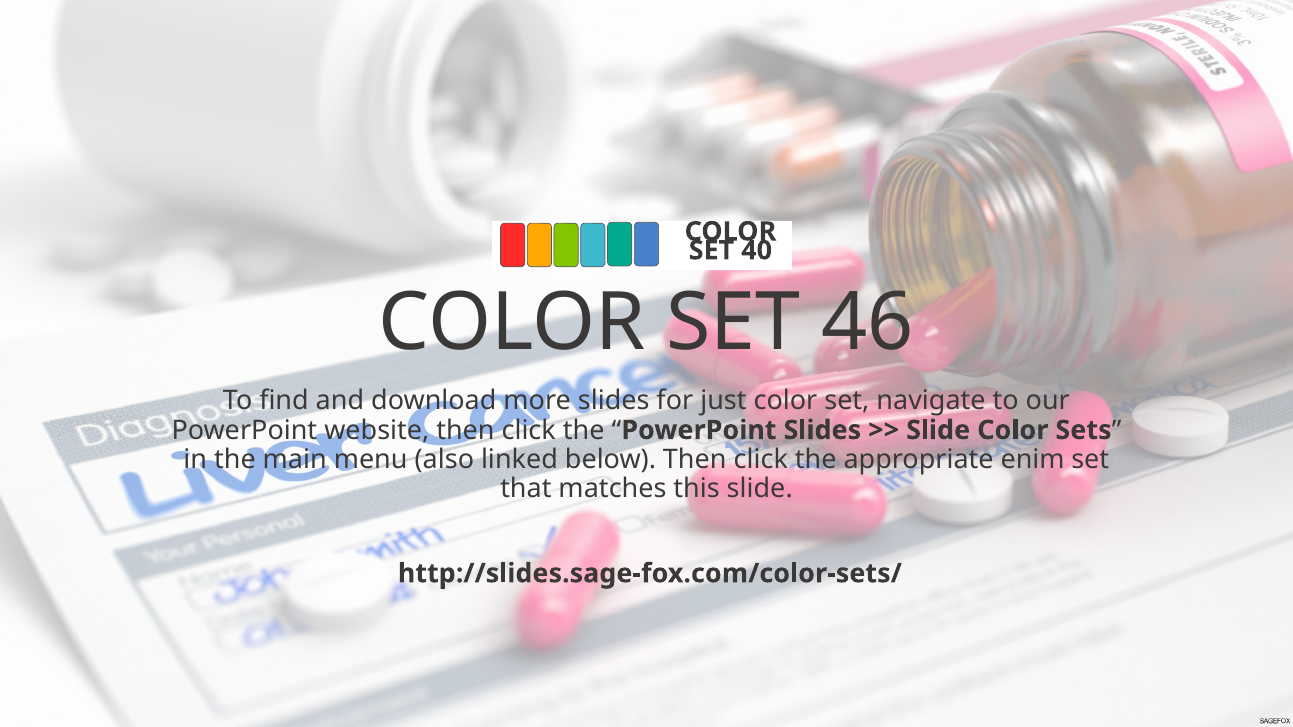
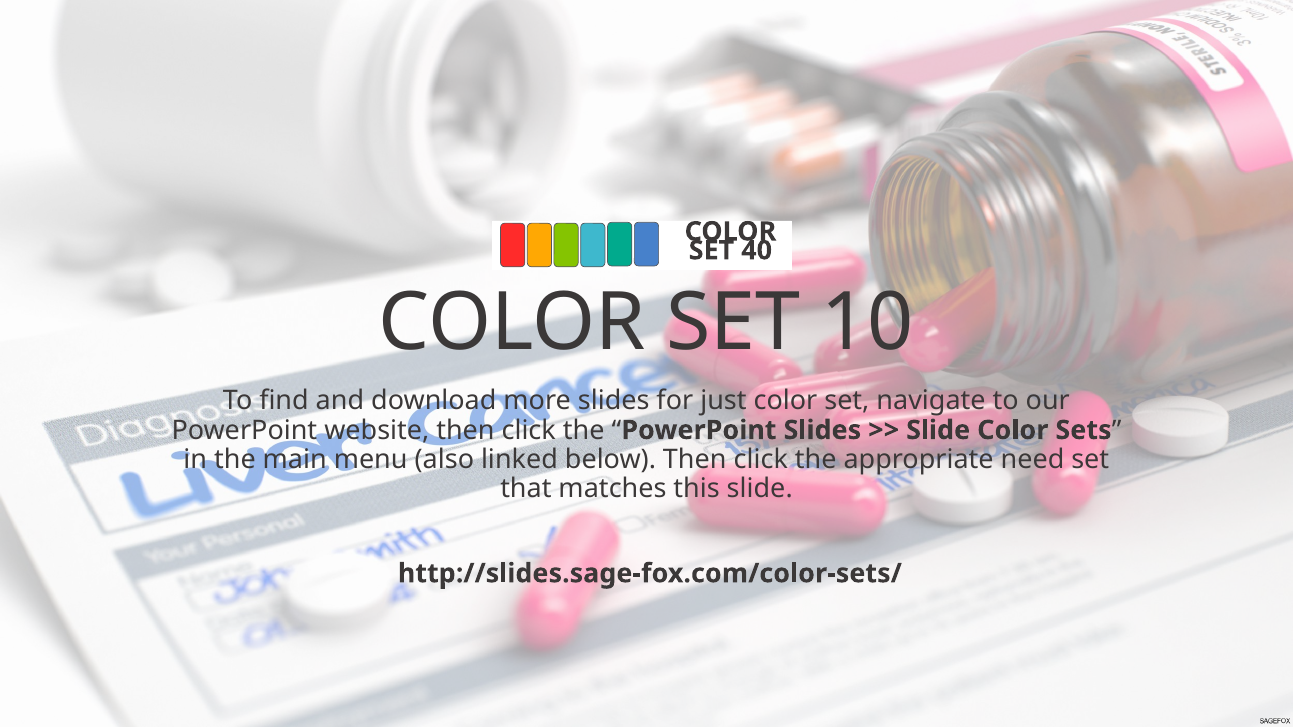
46: 46 -> 10
enim: enim -> need
